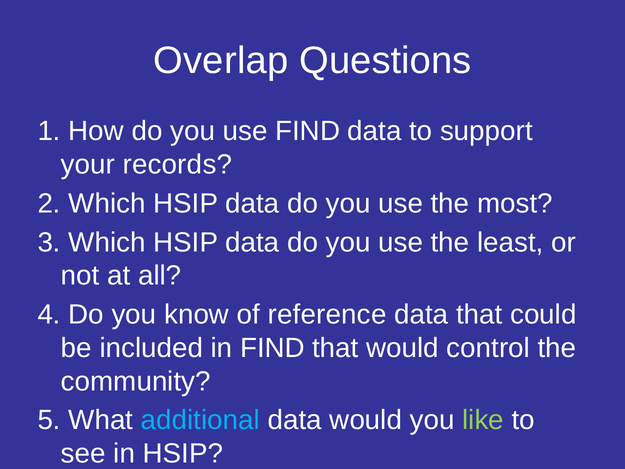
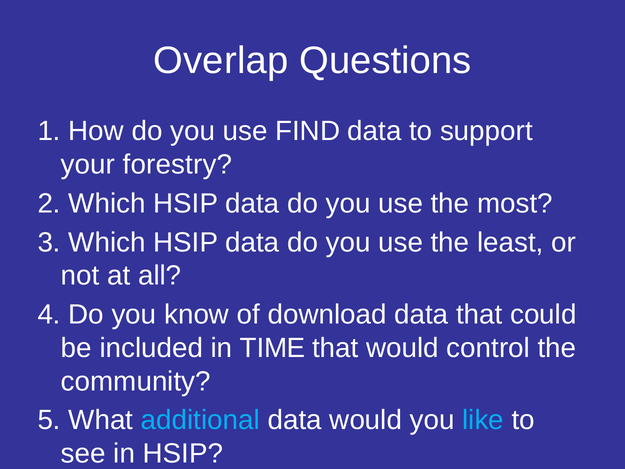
records: records -> forestry
reference: reference -> download
in FIND: FIND -> TIME
like colour: light green -> light blue
